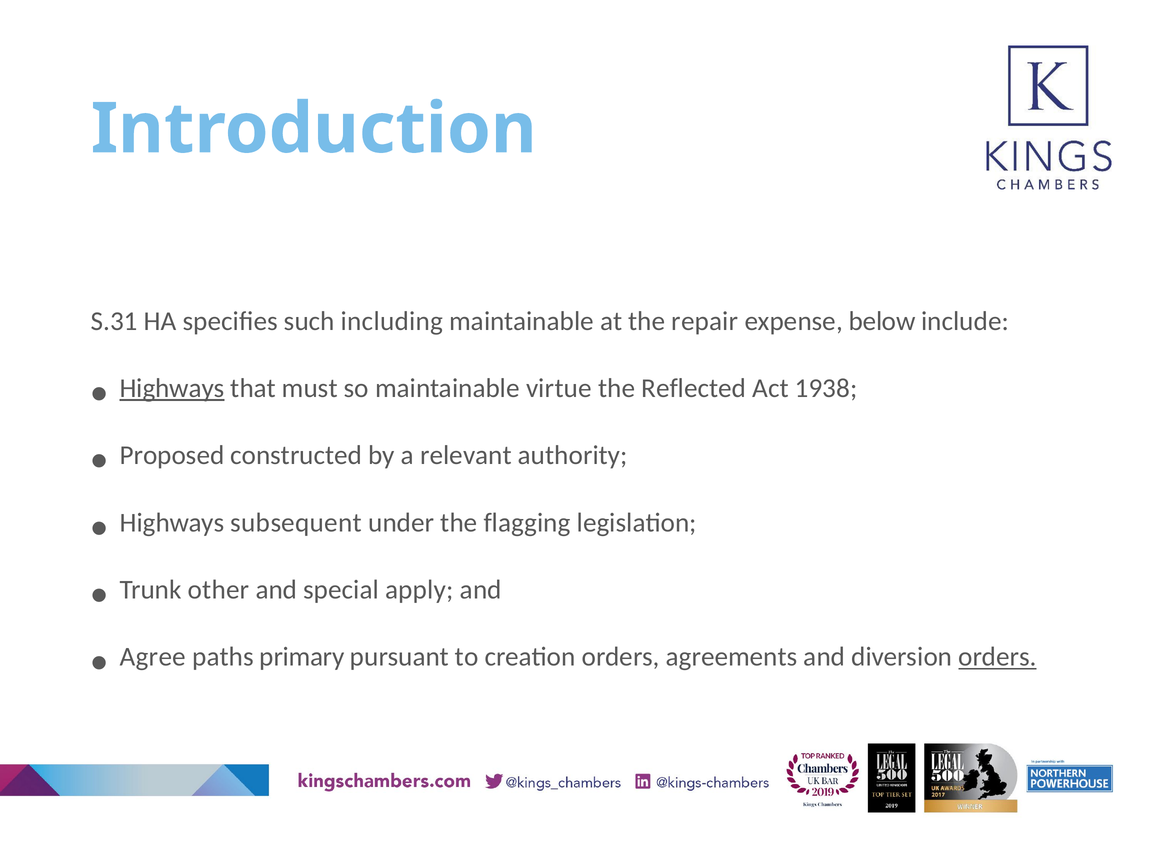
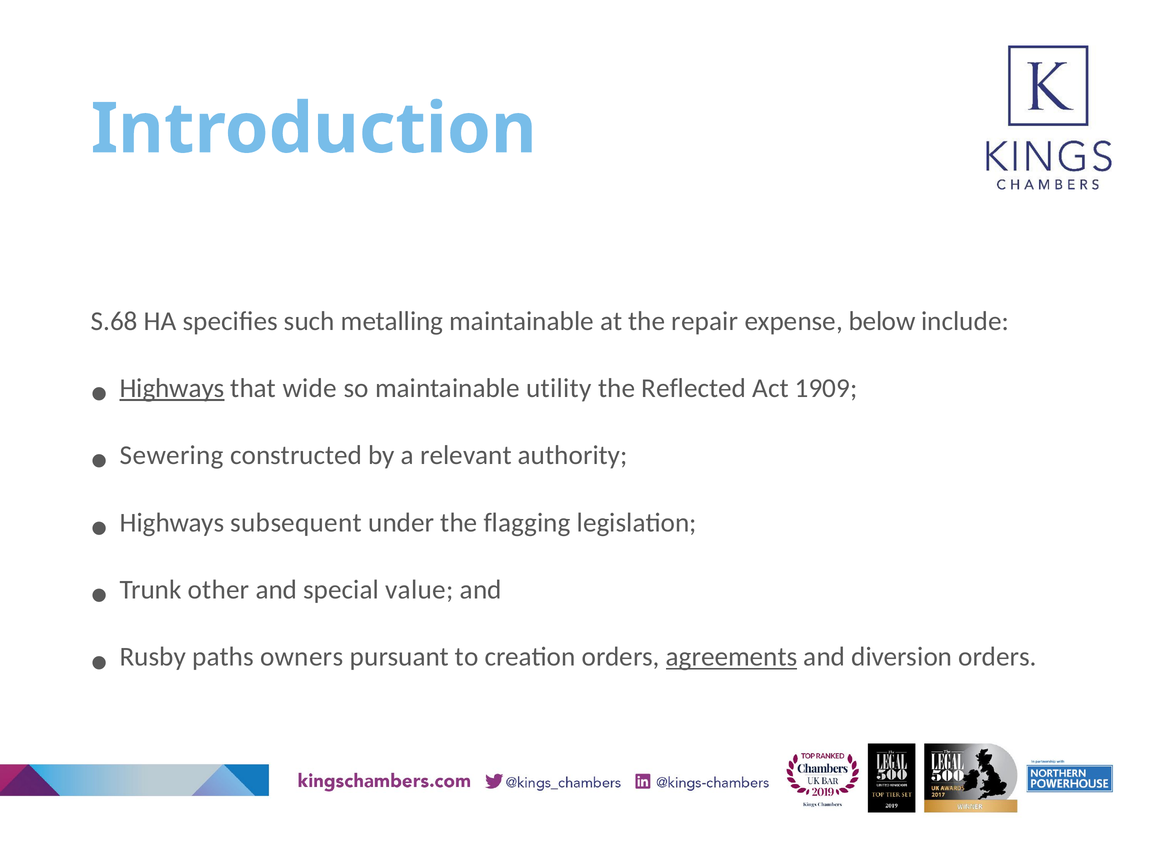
S.31: S.31 -> S.68
including: including -> metalling
must: must -> wide
virtue: virtue -> utility
1938: 1938 -> 1909
Proposed: Proposed -> Sewering
apply: apply -> value
Agree: Agree -> Rusby
primary: primary -> owners
agreements underline: none -> present
orders at (997, 658) underline: present -> none
